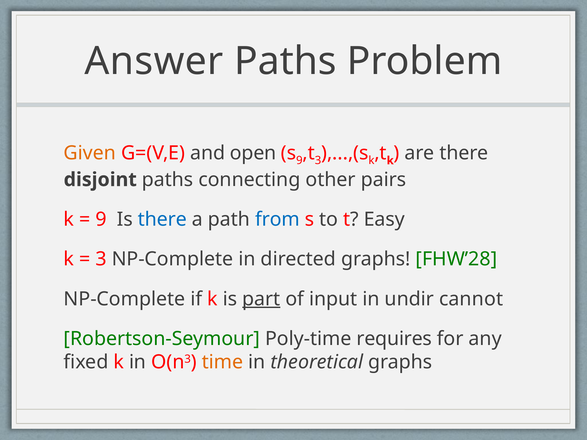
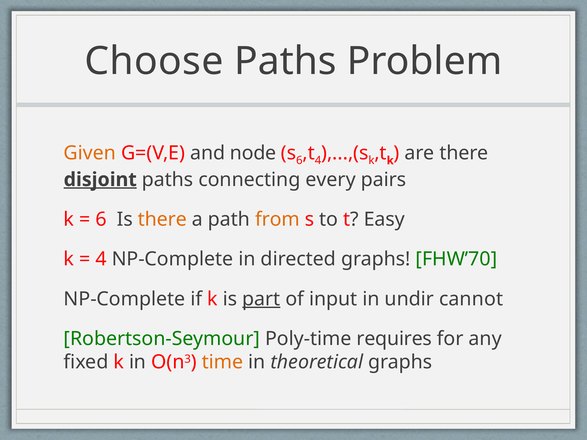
Answer: Answer -> Choose
open: open -> node
s 9: 9 -> 6
3 at (318, 161): 3 -> 4
disjoint underline: none -> present
other: other -> every
9 at (101, 220): 9 -> 6
there at (162, 220) colour: blue -> orange
from colour: blue -> orange
3 at (101, 259): 3 -> 4
FHW’28: FHW’28 -> FHW’70
